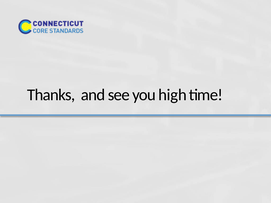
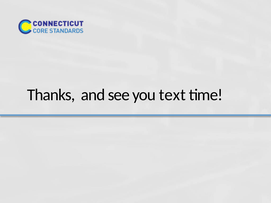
high: high -> text
